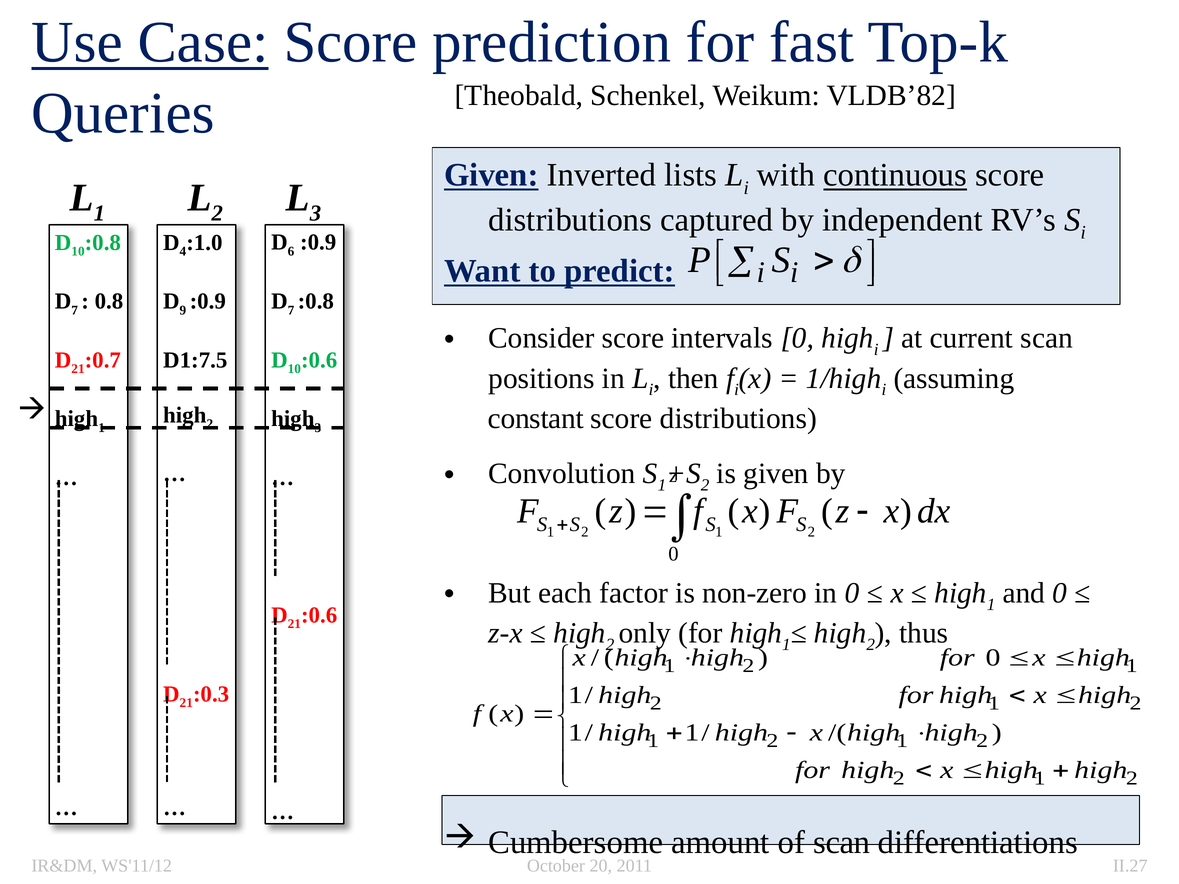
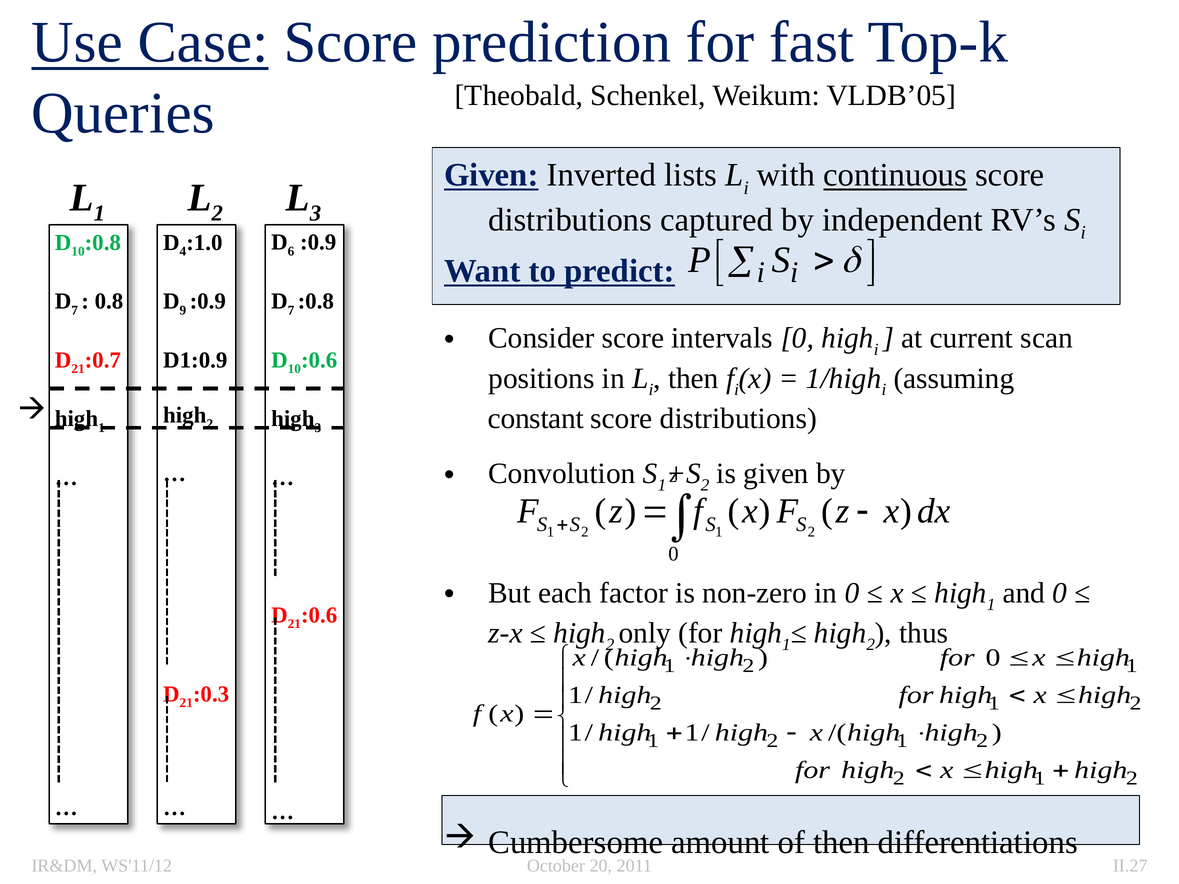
VLDB’82: VLDB’82 -> VLDB’05
D1:7.5: D1:7.5 -> D1:0.9
of scan: scan -> then
